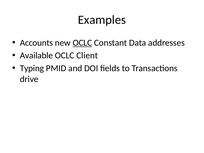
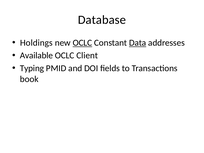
Examples: Examples -> Database
Accounts: Accounts -> Holdings
Data underline: none -> present
drive: drive -> book
